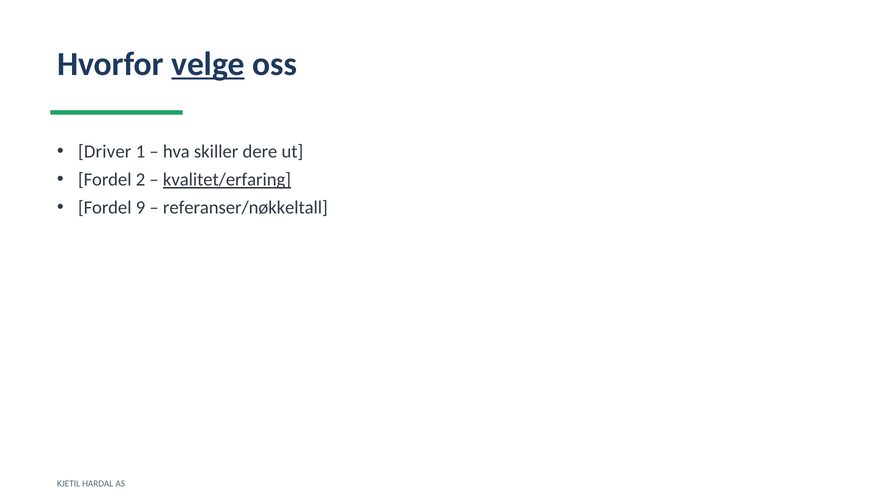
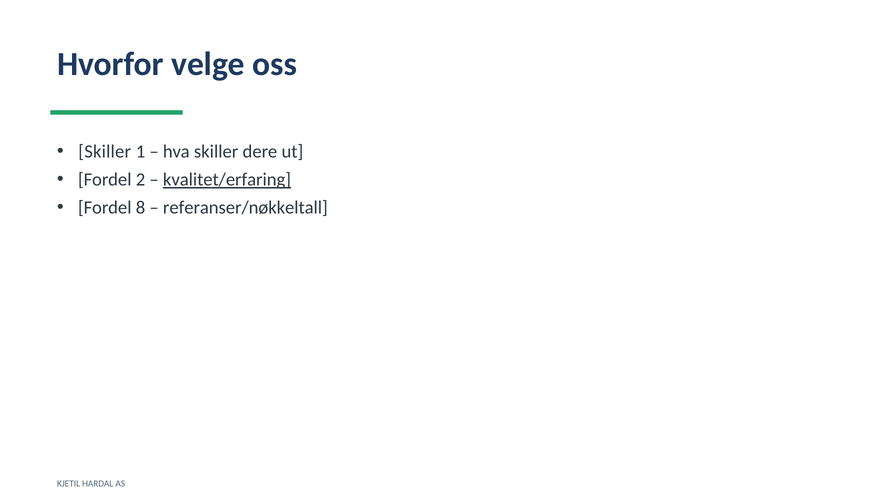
velge underline: present -> none
Driver at (105, 152): Driver -> Skiller
9: 9 -> 8
